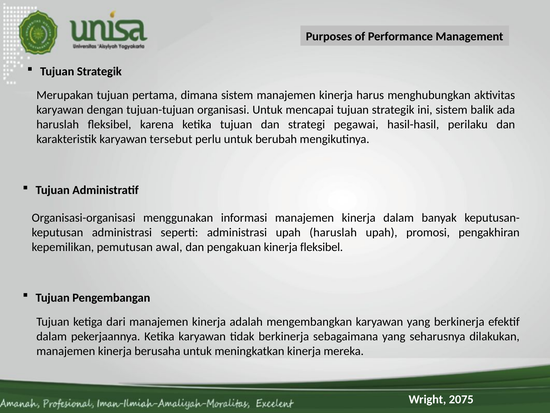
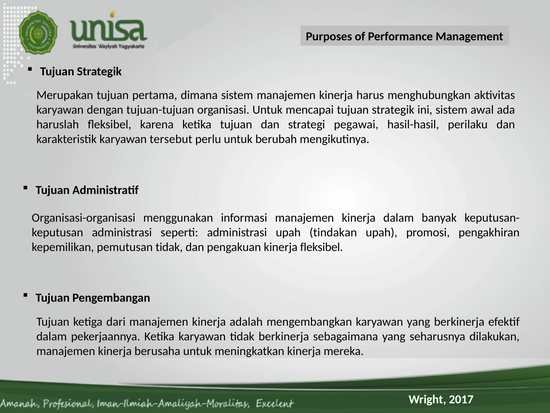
balik: balik -> awal
upah haruslah: haruslah -> tindakan
pemutusan awal: awal -> tidak
2075: 2075 -> 2017
